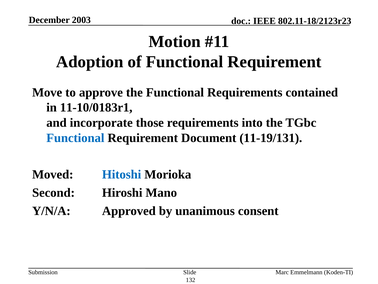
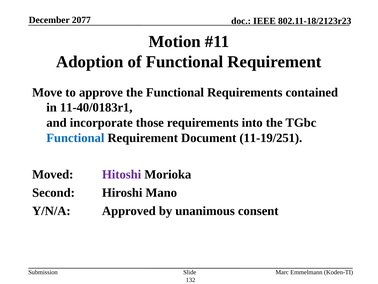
2003: 2003 -> 2077
11-10/0183r1: 11-10/0183r1 -> 11-40/0183r1
11-19/131: 11-19/131 -> 11-19/251
Hitoshi colour: blue -> purple
